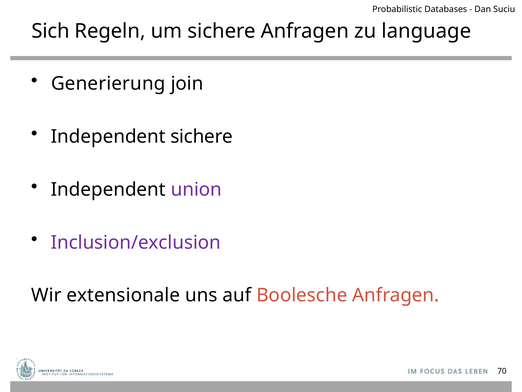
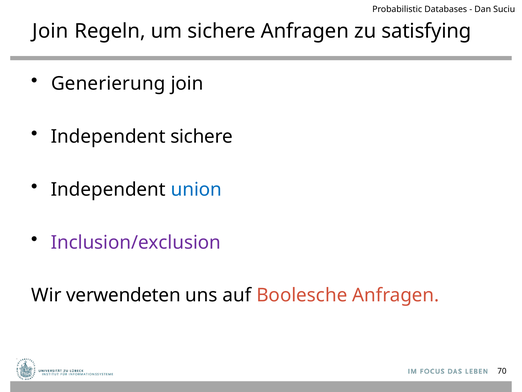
Sich at (51, 31): Sich -> Join
language: language -> satisfying
union colour: purple -> blue
extensionale: extensionale -> verwendeten
